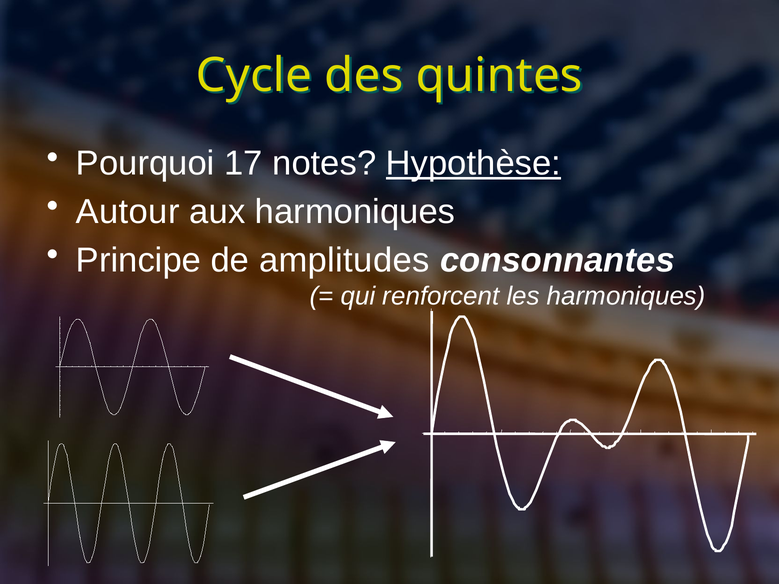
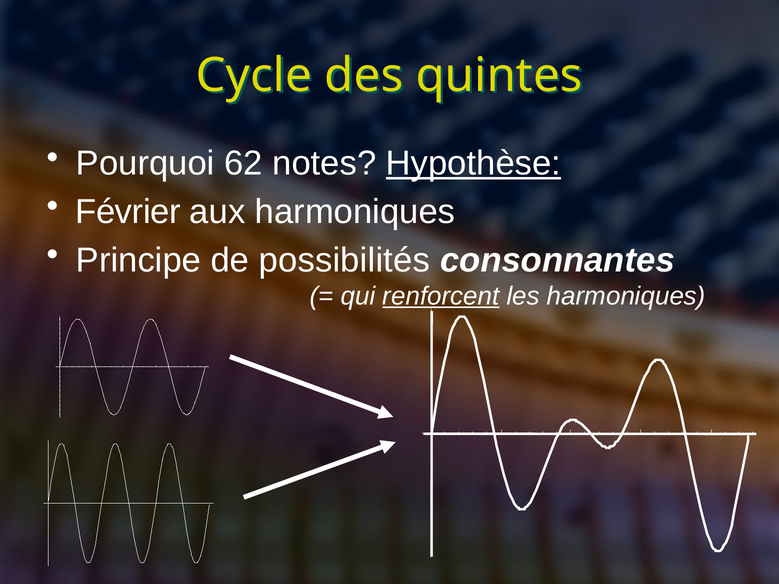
17: 17 -> 62
Autour: Autour -> Février
amplitudes: amplitudes -> possibilités
renforcent underline: none -> present
